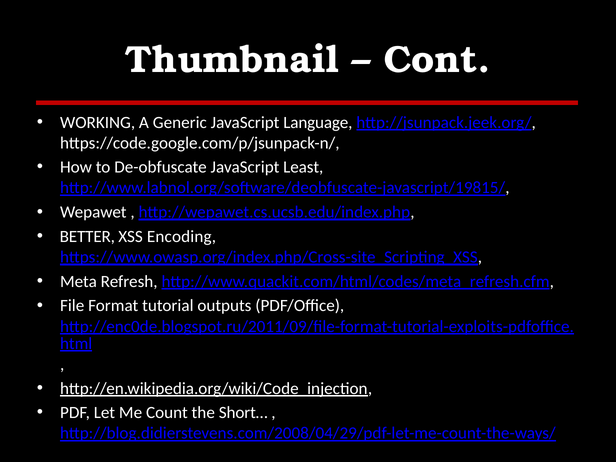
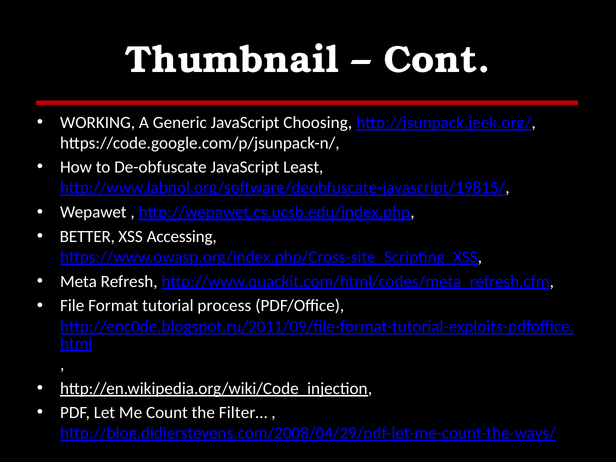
Language: Language -> Choosing
Encoding: Encoding -> Accessing
outputs: outputs -> process
Short…: Short… -> Filter…
